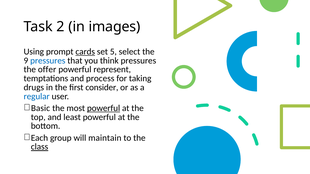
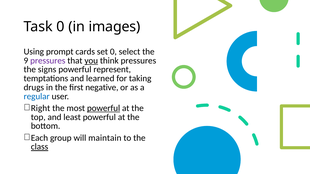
Task 2: 2 -> 0
cards underline: present -> none
set 5: 5 -> 0
pressures at (48, 61) colour: blue -> purple
you underline: none -> present
offer: offer -> signs
process: process -> learned
consider: consider -> negative
Basic: Basic -> Right
